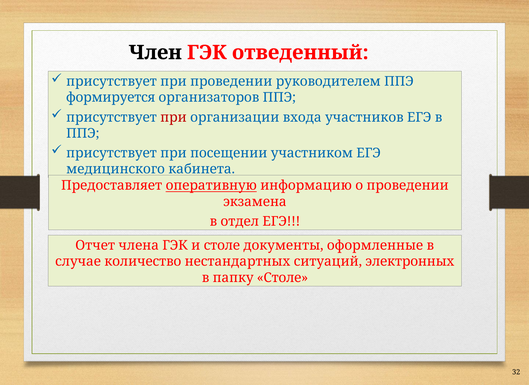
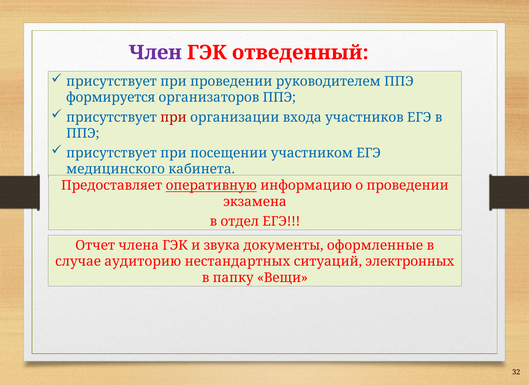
Член colour: black -> purple
и столе: столе -> звука
количество: количество -> аудиторию
папку Столе: Столе -> Вещи
